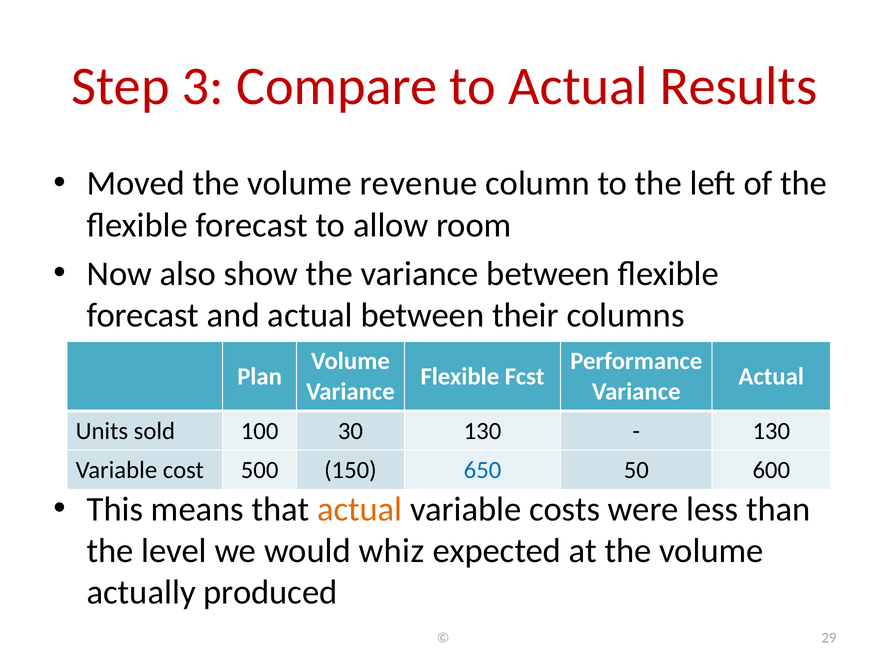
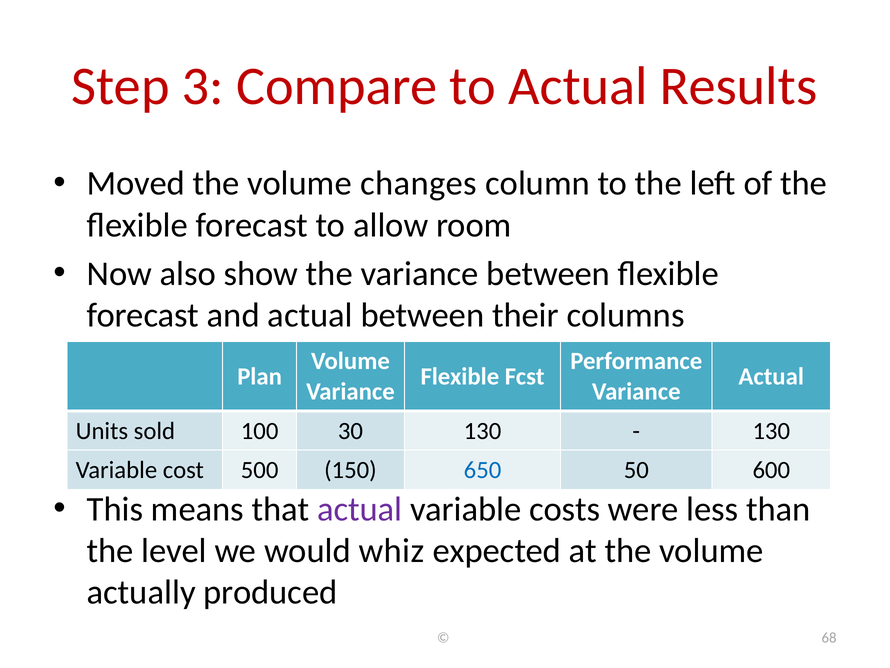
revenue: revenue -> changes
actual at (360, 509) colour: orange -> purple
29: 29 -> 68
